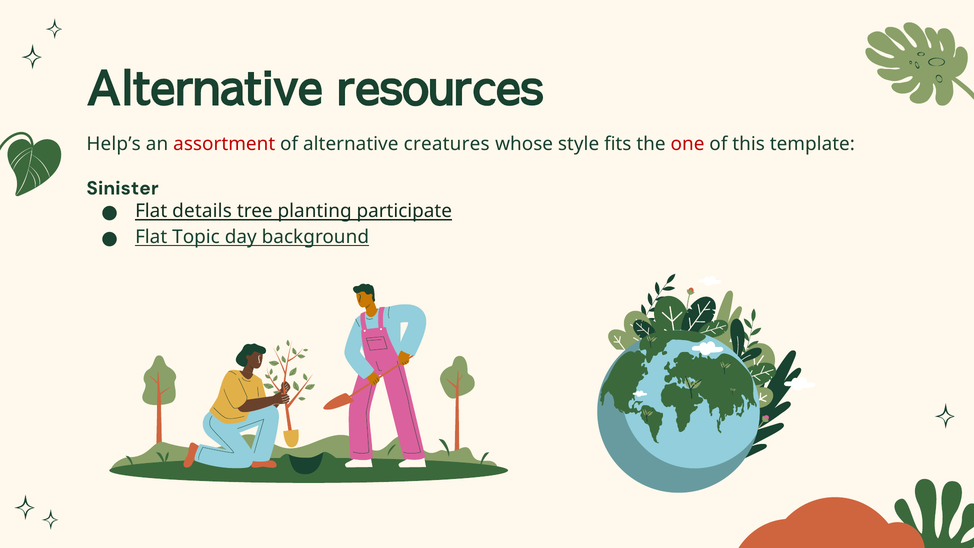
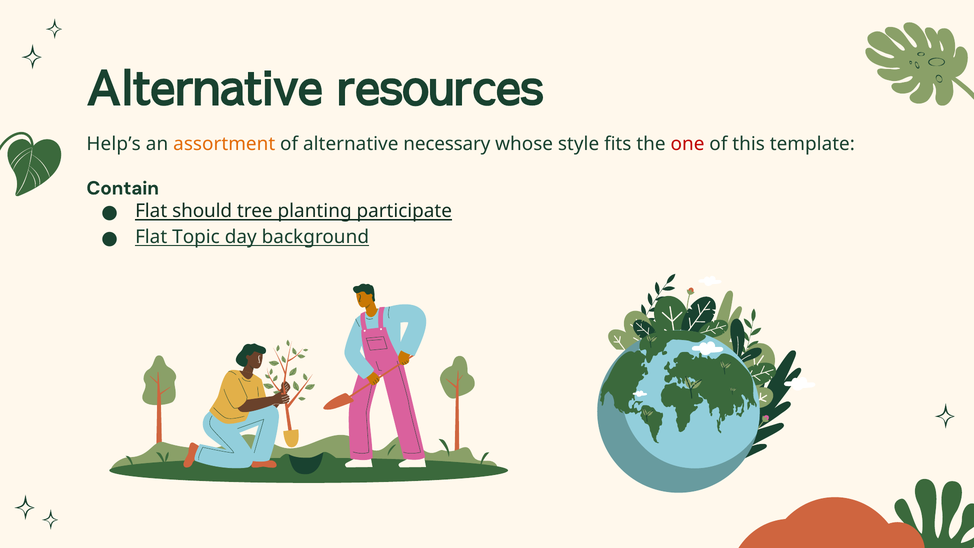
assortment colour: red -> orange
creatures: creatures -> necessary
Sinister: Sinister -> Contain
details: details -> should
